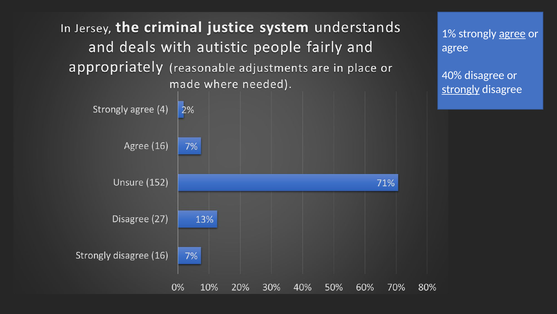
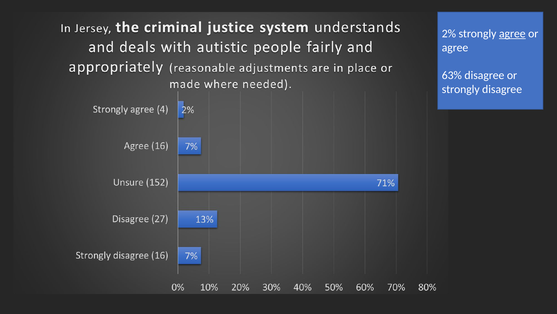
1%: 1% -> 2%
40%: 40% -> 63%
strongly at (461, 89) underline: present -> none
